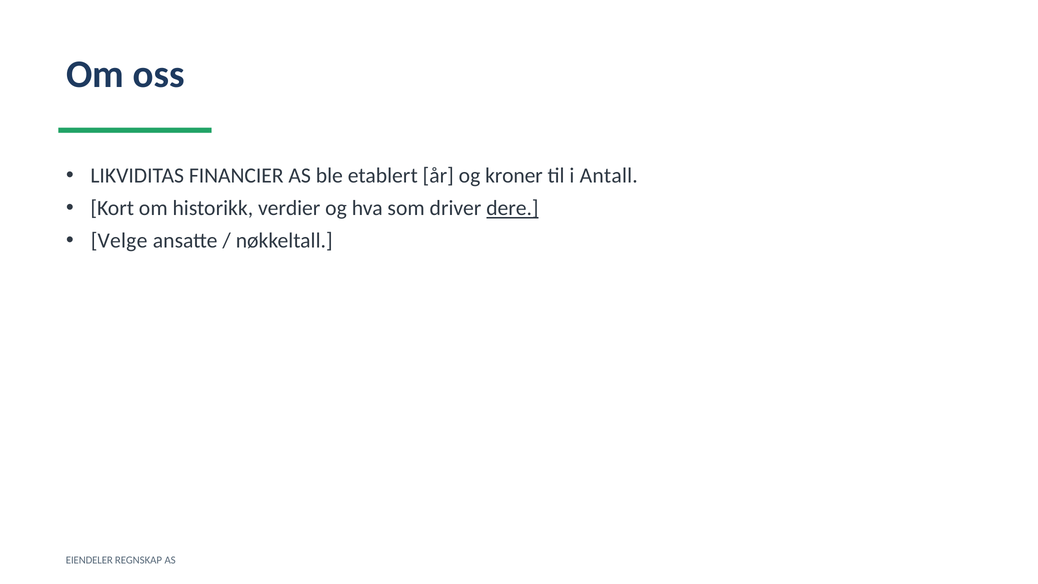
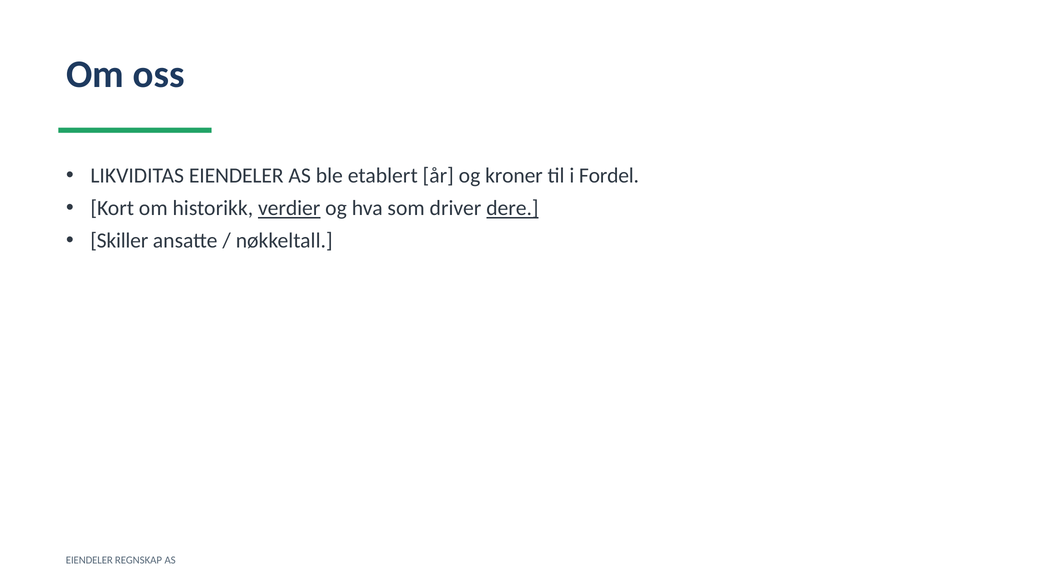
LIKVIDITAS FINANCIER: FINANCIER -> EIENDELER
Antall: Antall -> Fordel
verdier underline: none -> present
Velge: Velge -> Skiller
